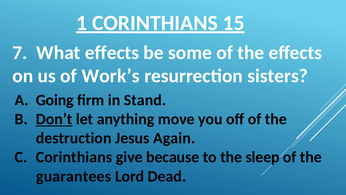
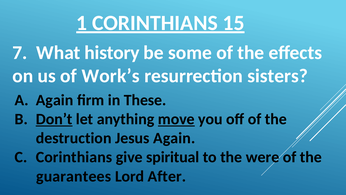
What effects: effects -> history
Going at (55, 100): Going -> Again
Stand: Stand -> These
move underline: none -> present
because: because -> spiritual
sleep: sleep -> were
Dead: Dead -> After
